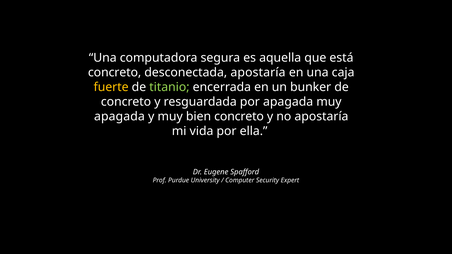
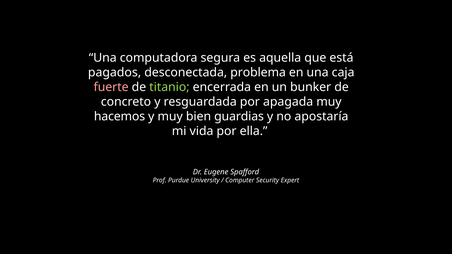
concreto at (115, 73): concreto -> pagados
desconectada apostaría: apostaría -> problema
fuerte colour: yellow -> pink
apagada at (119, 117): apagada -> hacemos
bien concreto: concreto -> guardias
